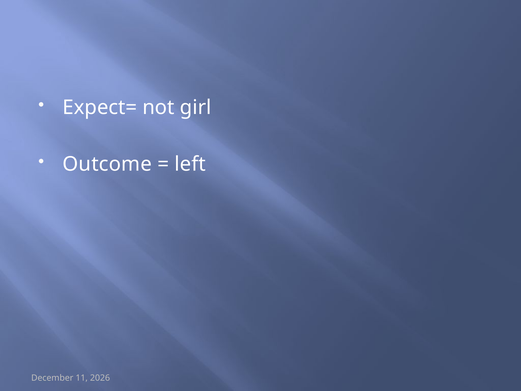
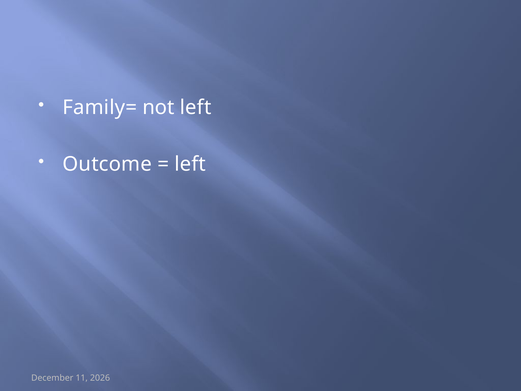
Expect=: Expect= -> Family=
not girl: girl -> left
